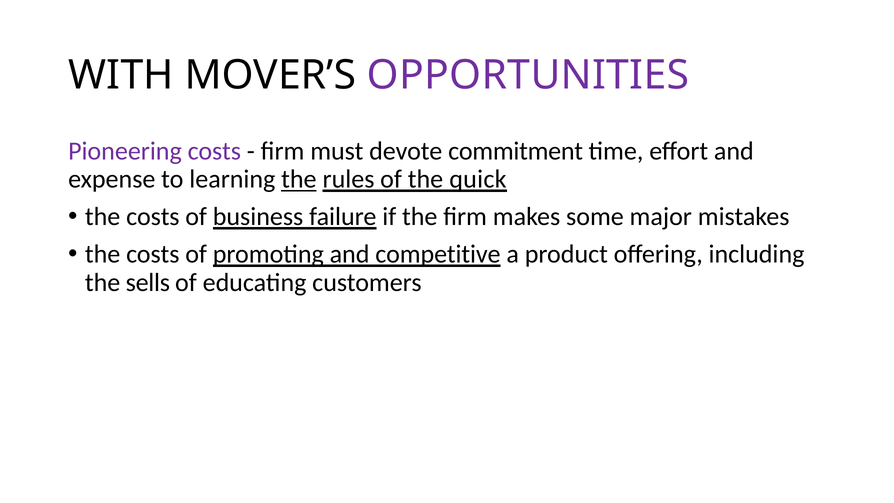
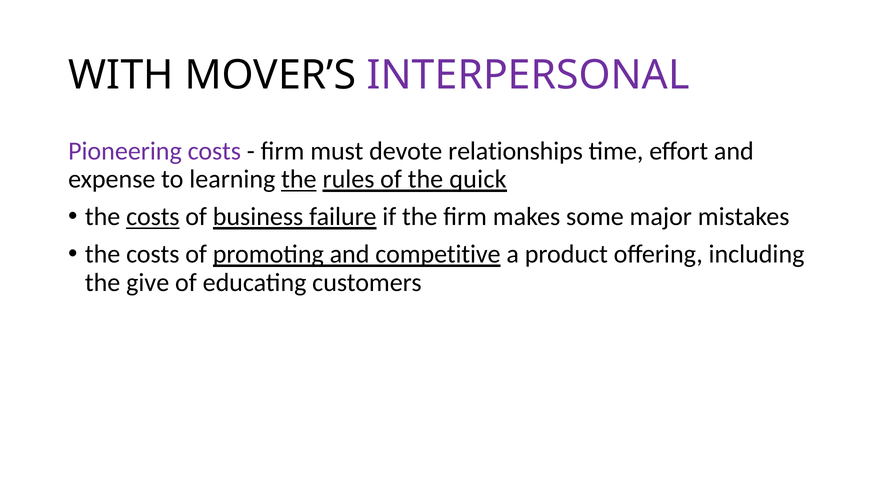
OPPORTUNITIES: OPPORTUNITIES -> INTERPERSONAL
commitment: commitment -> relationships
costs at (153, 217) underline: none -> present
sells: sells -> give
